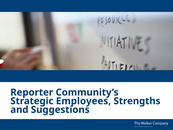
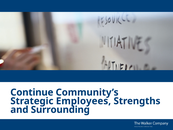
Reporter: Reporter -> Continue
Suggestions: Suggestions -> Surrounding
